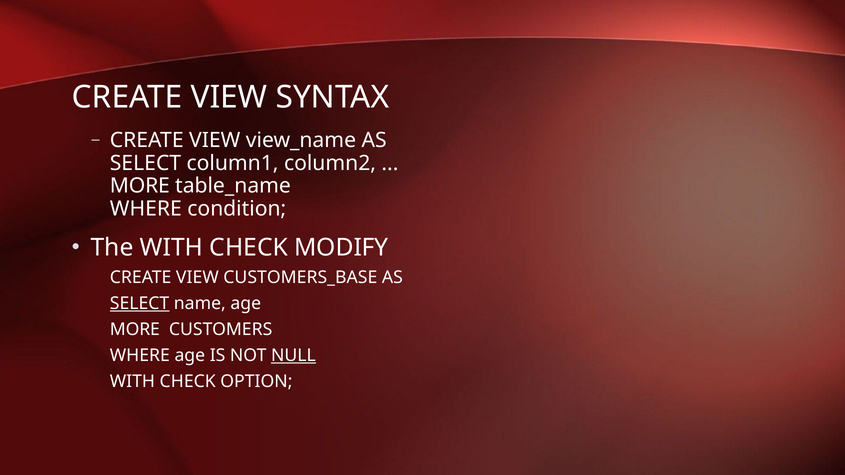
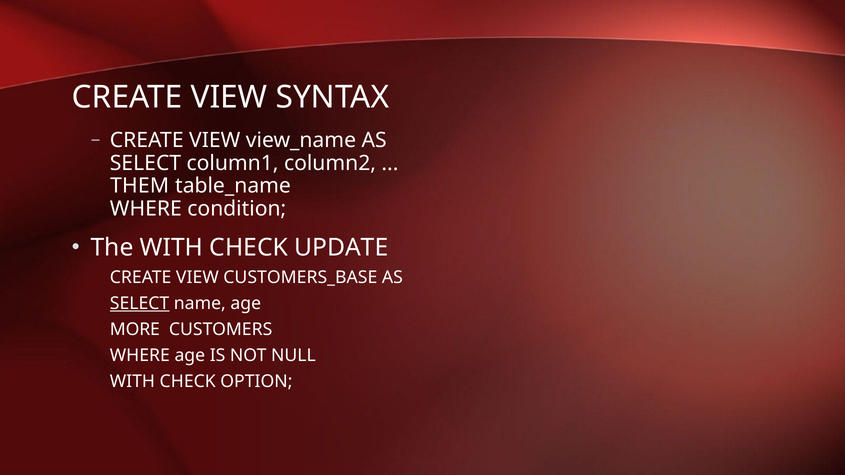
MORE at (140, 186): MORE -> THEM
MODIFY: MODIFY -> UPDATE
NULL underline: present -> none
